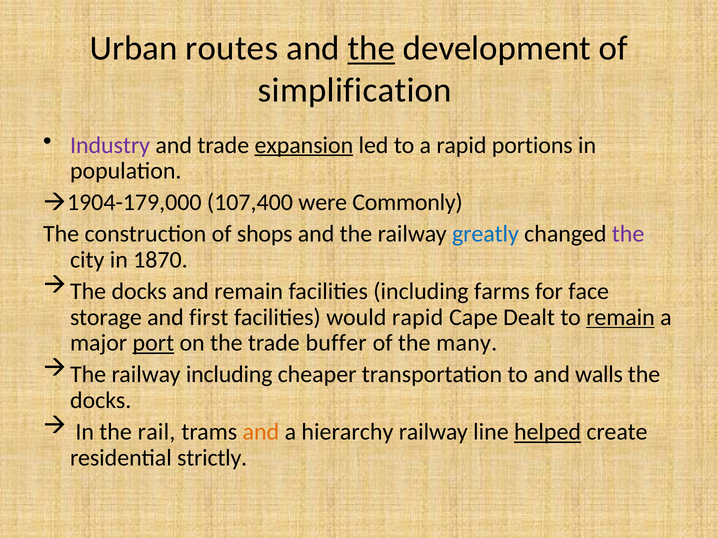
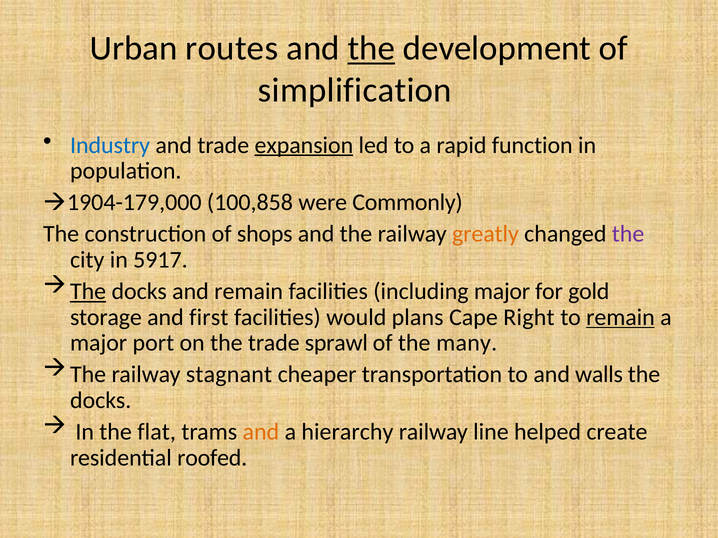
Industry colour: purple -> blue
portions: portions -> function
107,400: 107,400 -> 100,858
greatly colour: blue -> orange
1870: 1870 -> 5917
The at (88, 292) underline: none -> present
including farms: farms -> major
face: face -> gold
would rapid: rapid -> plans
Dealt: Dealt -> Right
port underline: present -> none
buffer: buffer -> sprawl
railway including: including -> stagnant
rail: rail -> flat
helped underline: present -> none
strictly: strictly -> roofed
